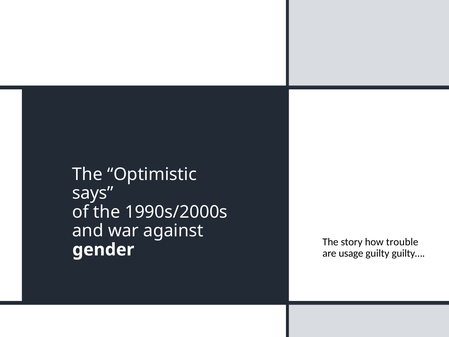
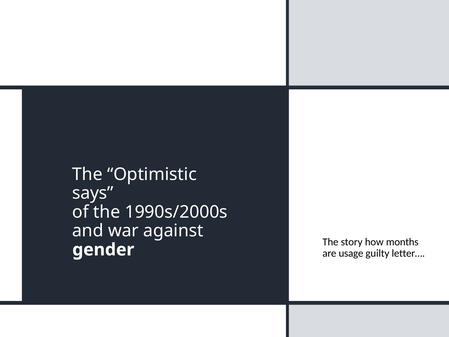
trouble: trouble -> months
guilty…: guilty… -> letter…
